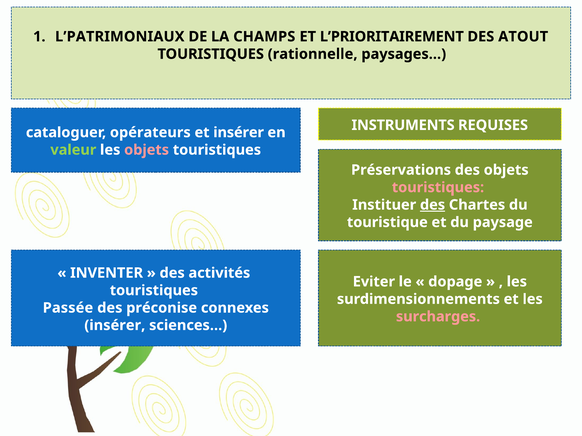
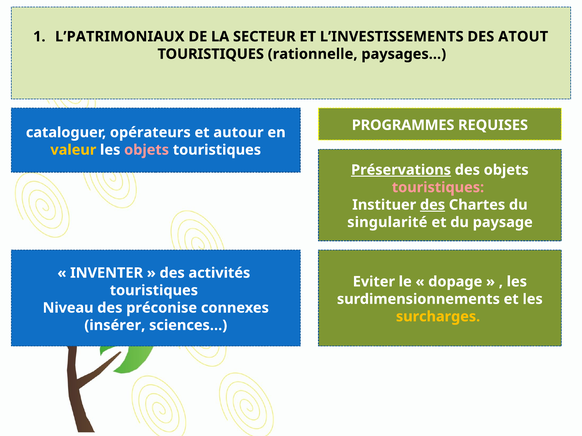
CHAMPS: CHAMPS -> SECTEUR
L’PRIORITAIREMENT: L’PRIORITAIREMENT -> L’INVESTISSEMENTS
INSTRUMENTS: INSTRUMENTS -> PROGRAMMES
et insérer: insérer -> autour
valeur colour: light green -> yellow
Préservations underline: none -> present
touristique: touristique -> singularité
Passée: Passée -> Niveau
surcharges colour: pink -> yellow
